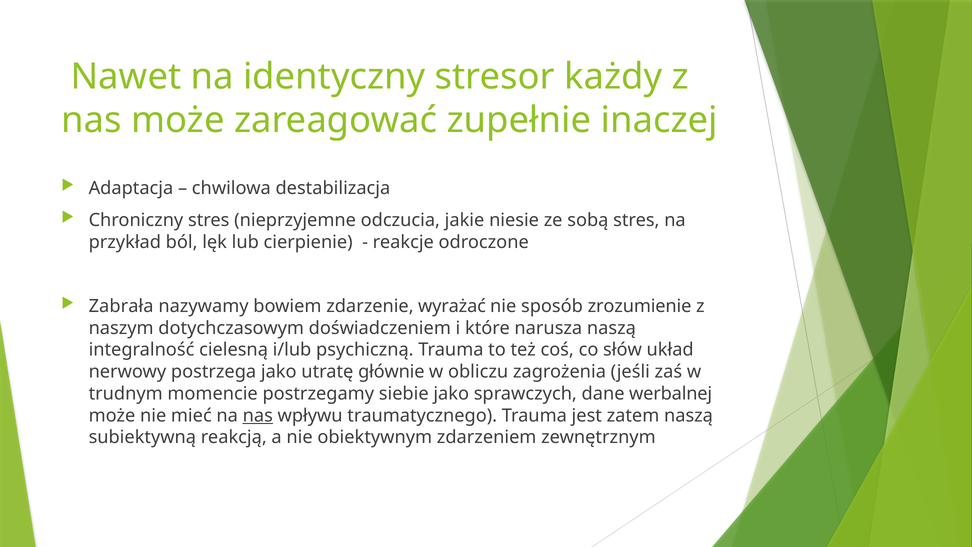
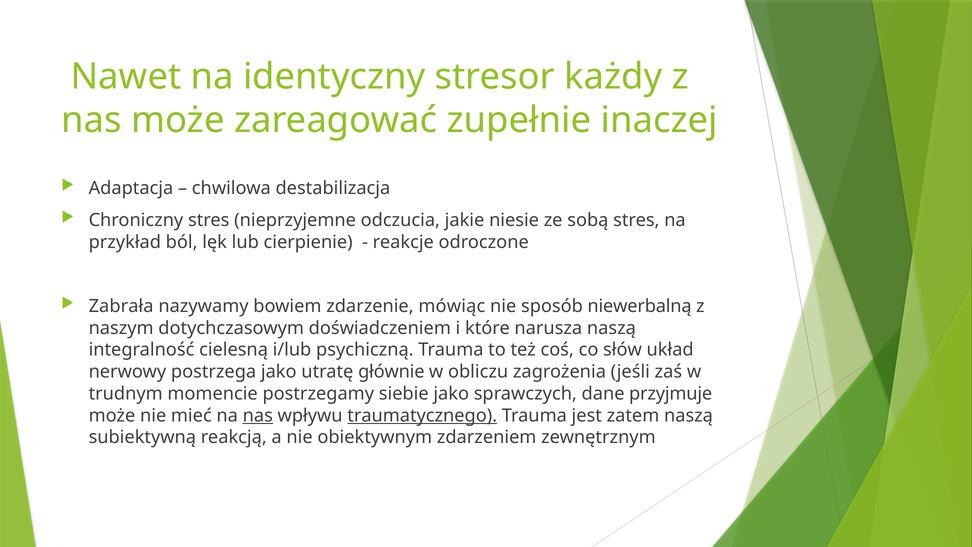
wyrażać: wyrażać -> mówiąc
zrozumienie: zrozumienie -> niewerbalną
werbalnej: werbalnej -> przyjmuje
traumatycznego underline: none -> present
